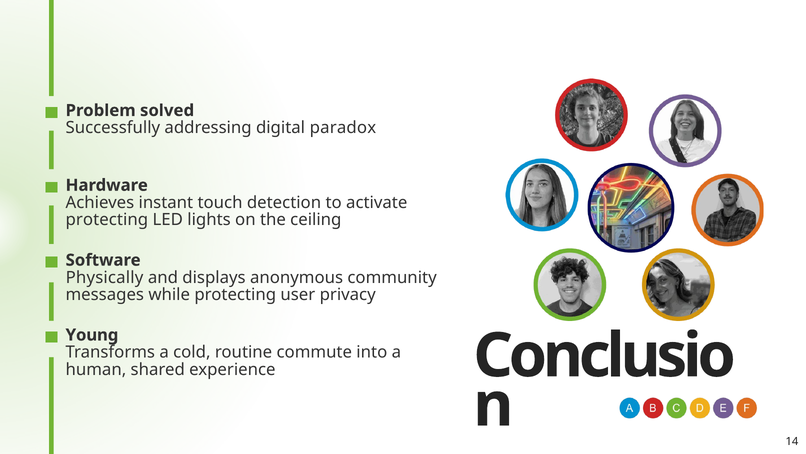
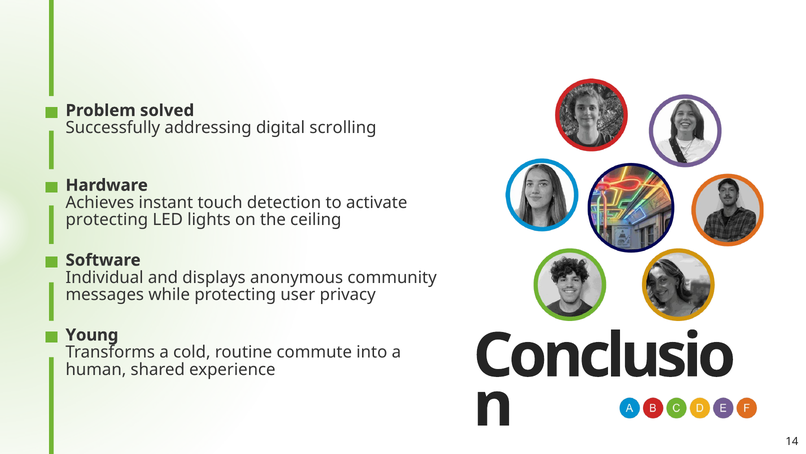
paradox: paradox -> scrolling
Physically: Physically -> Individual
